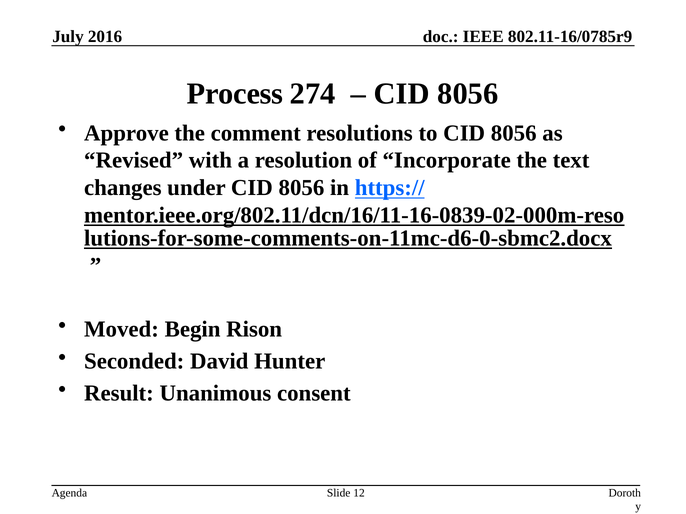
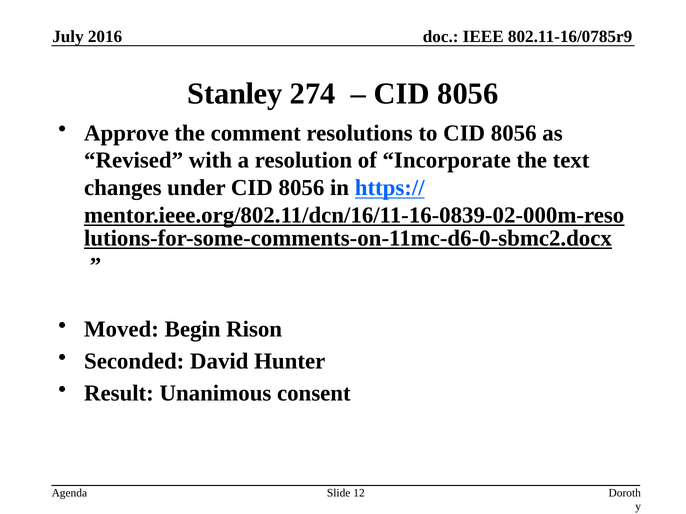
Process at (235, 94): Process -> Stanley
